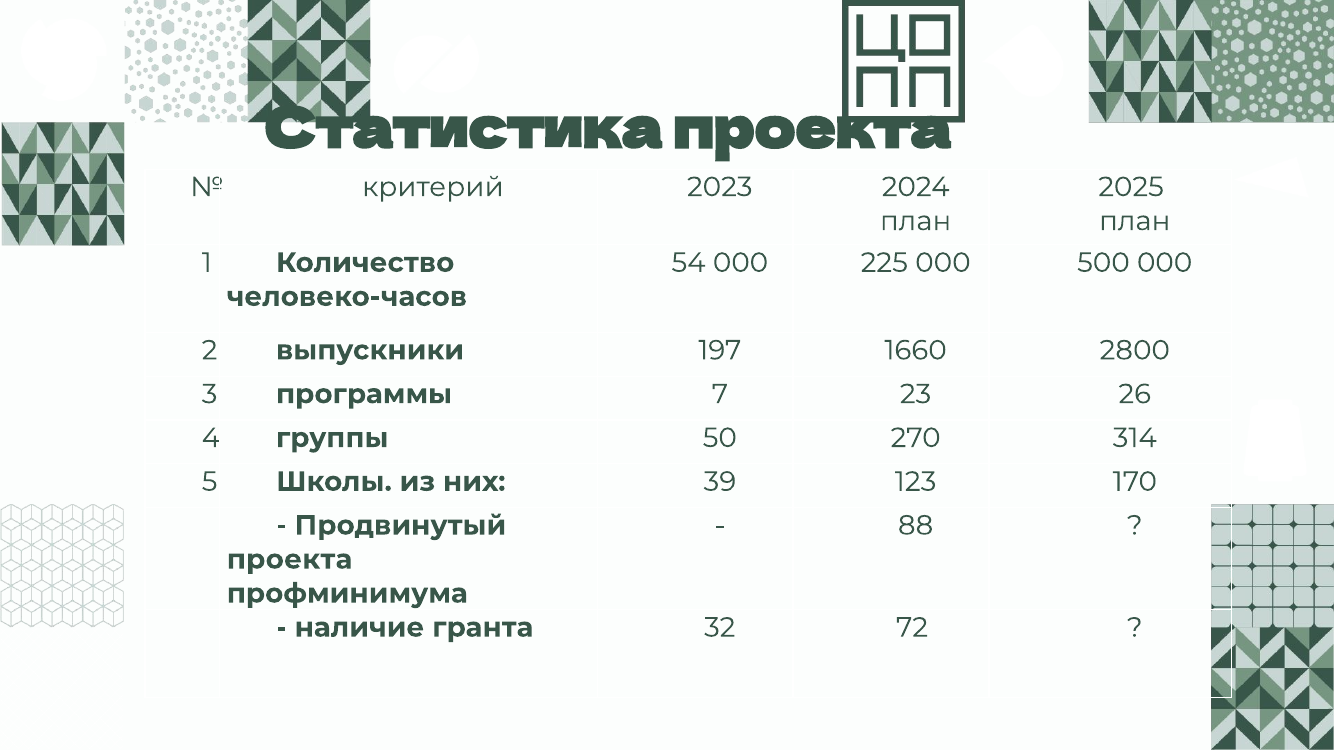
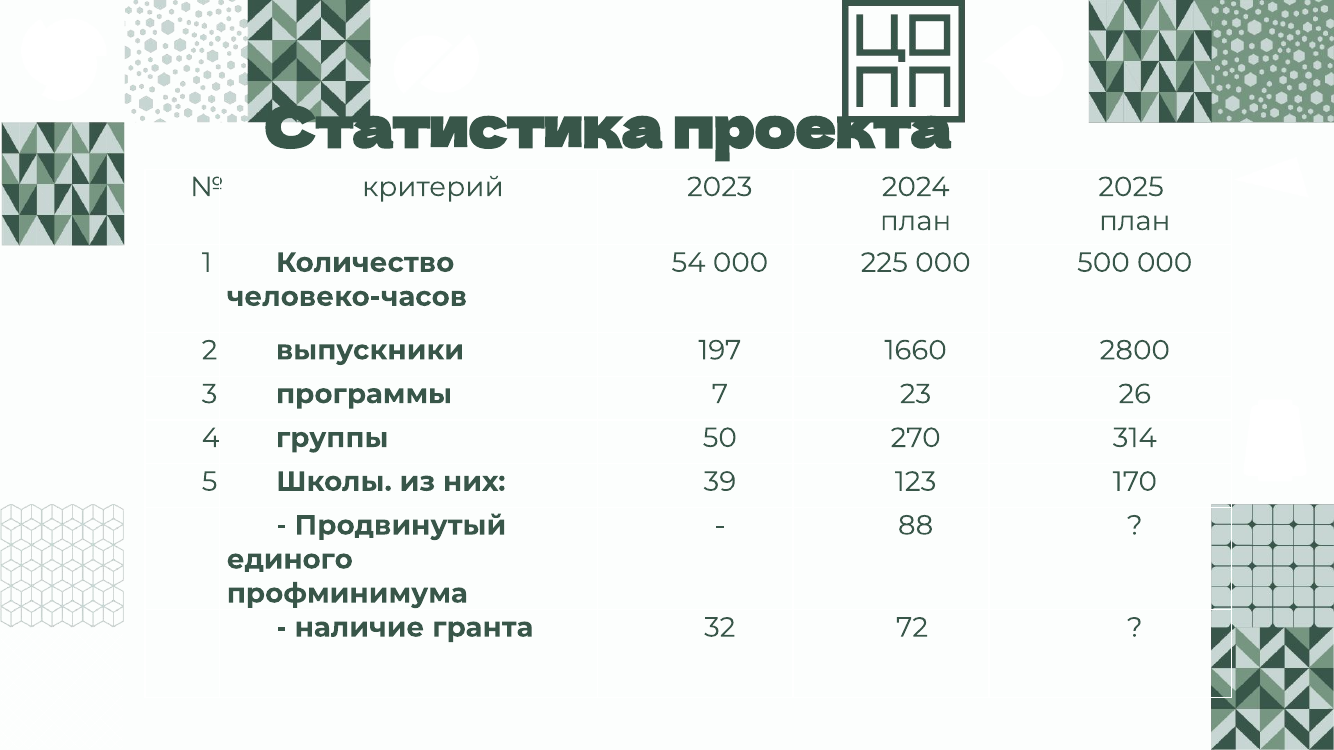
проекта at (290, 560): проекта -> единого
